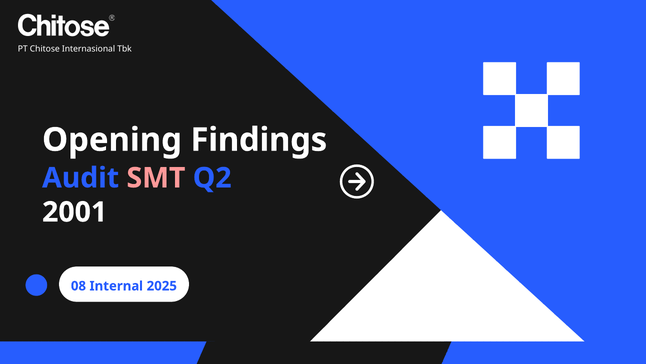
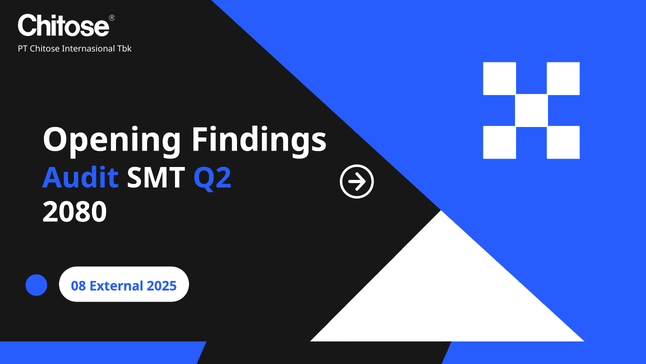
SMT colour: pink -> white
2001: 2001 -> 2080
Internal: Internal -> External
